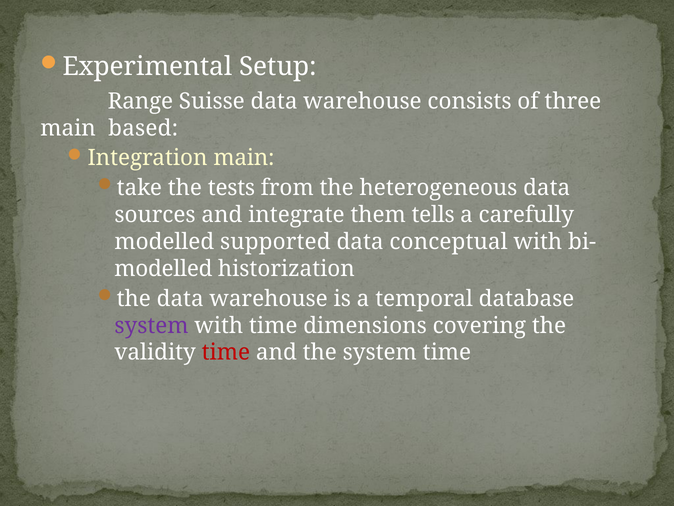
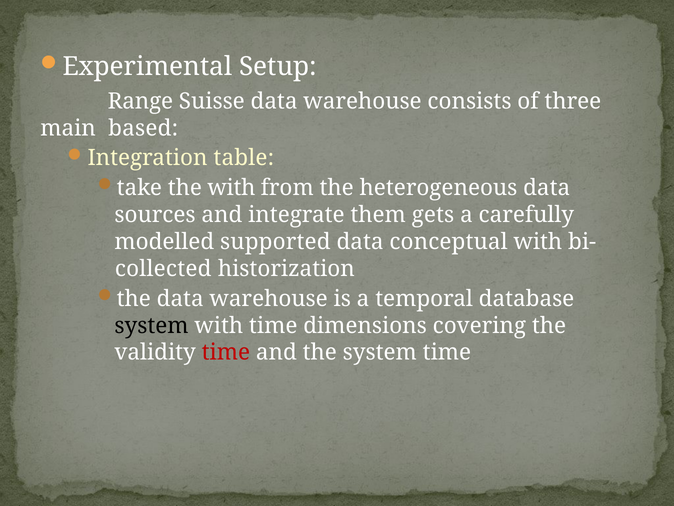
Integration main: main -> table
the tests: tests -> with
tells: tells -> gets
modelled at (163, 269): modelled -> collected
system at (152, 325) colour: purple -> black
